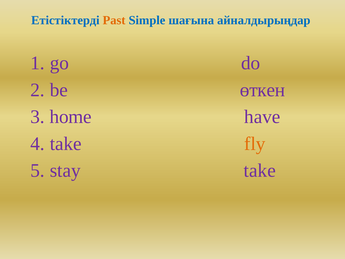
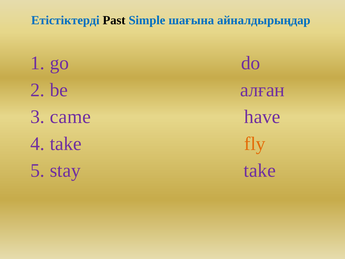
Past colour: orange -> black
өткен: өткен -> алған
home: home -> came
